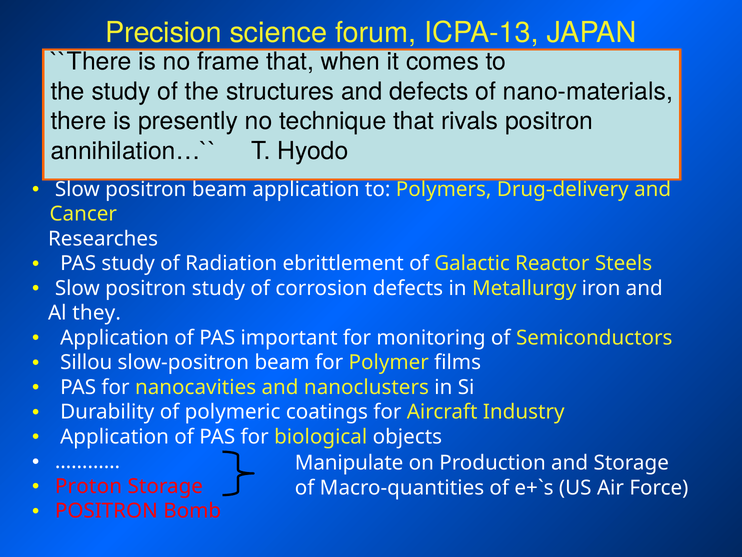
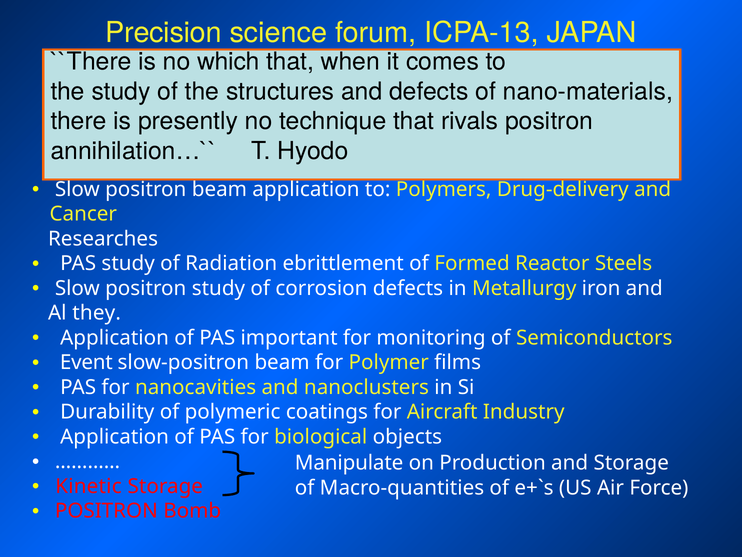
frame: frame -> which
Galactic: Galactic -> Formed
Sillou: Sillou -> Event
Proton: Proton -> Kinetic
